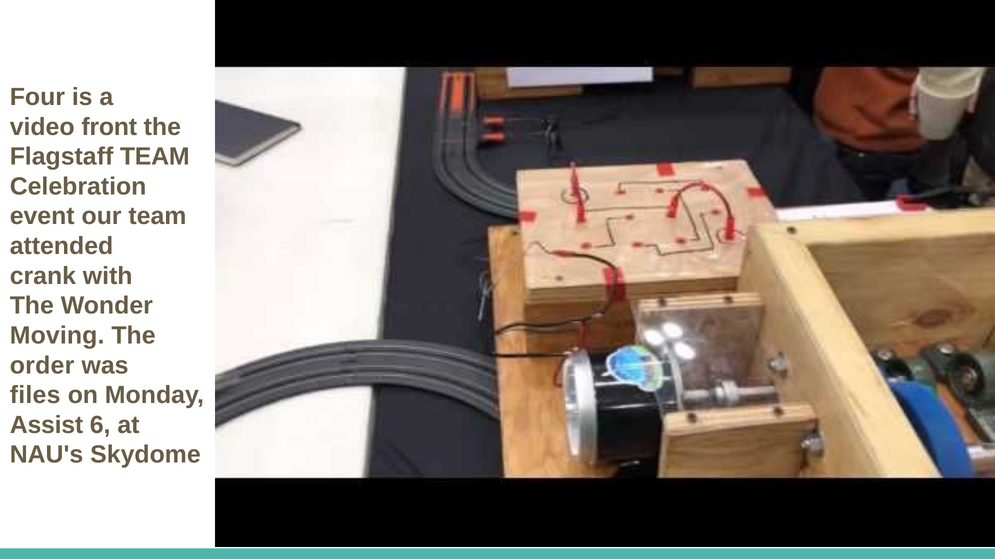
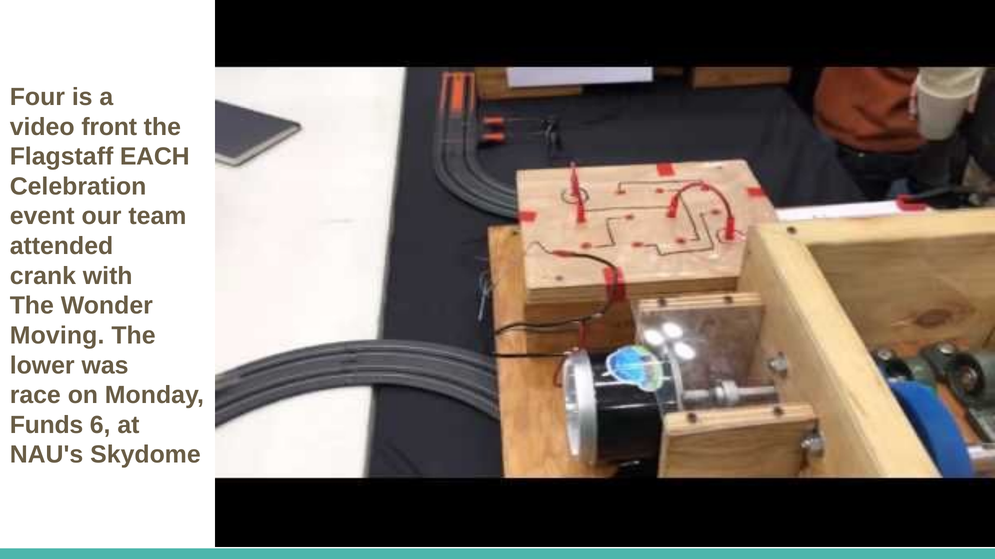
Flagstaff TEAM: TEAM -> EACH
order: order -> lower
files: files -> race
Assist: Assist -> Funds
